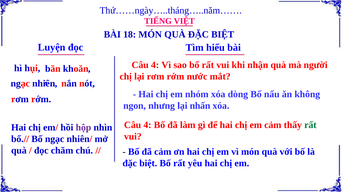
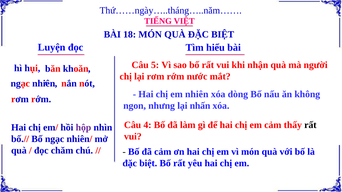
4 at (155, 65): 4 -> 5
em nhóm: nhóm -> nhiên
rất at (310, 125) colour: green -> black
